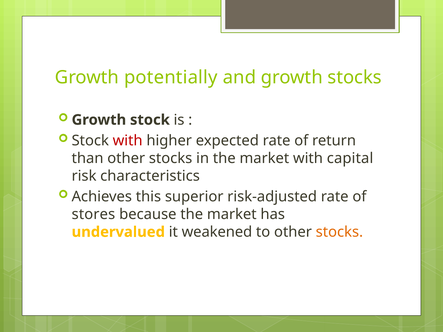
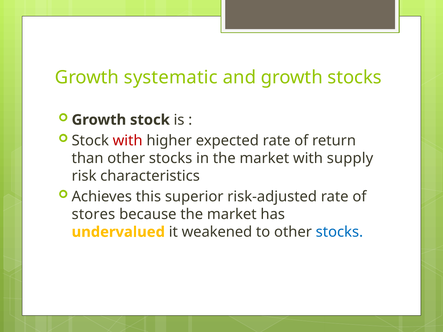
potentially: potentially -> systematic
capital: capital -> supply
stocks at (339, 232) colour: orange -> blue
